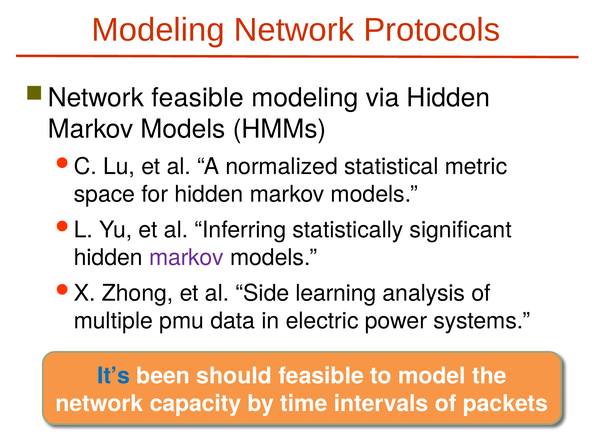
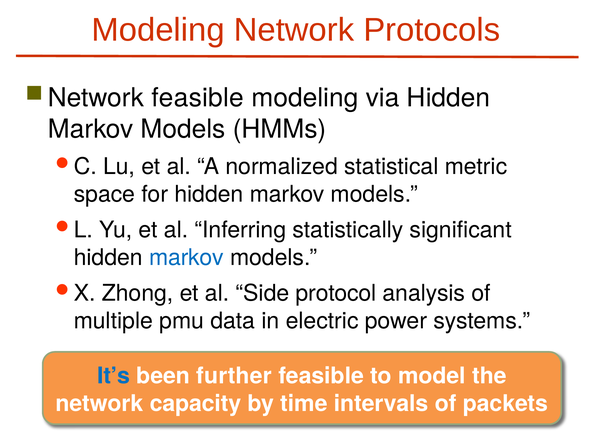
markov at (186, 258) colour: purple -> blue
learning: learning -> protocol
should: should -> further
